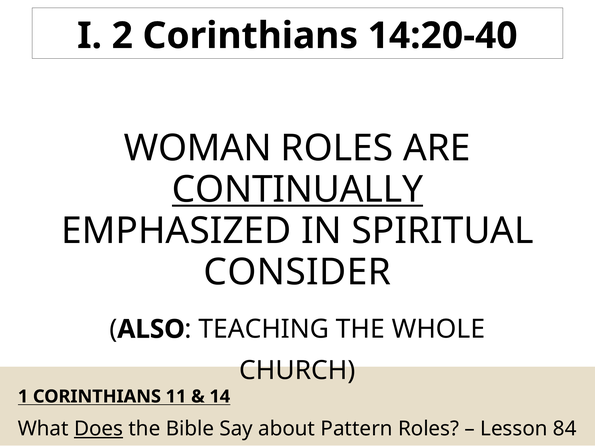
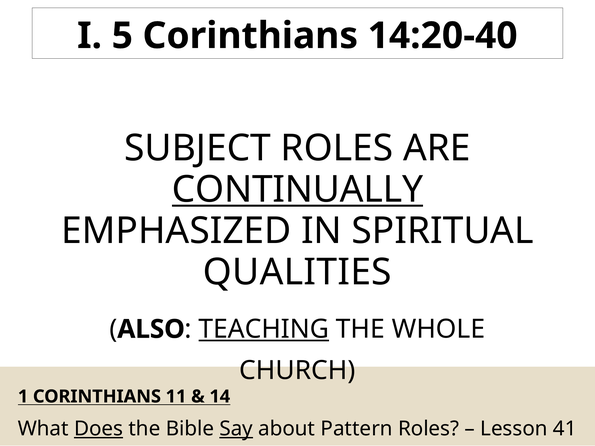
2: 2 -> 5
WOMAN: WOMAN -> SUBJECT
CONSIDER: CONSIDER -> QUALITIES
TEACHING underline: none -> present
Say underline: none -> present
84: 84 -> 41
